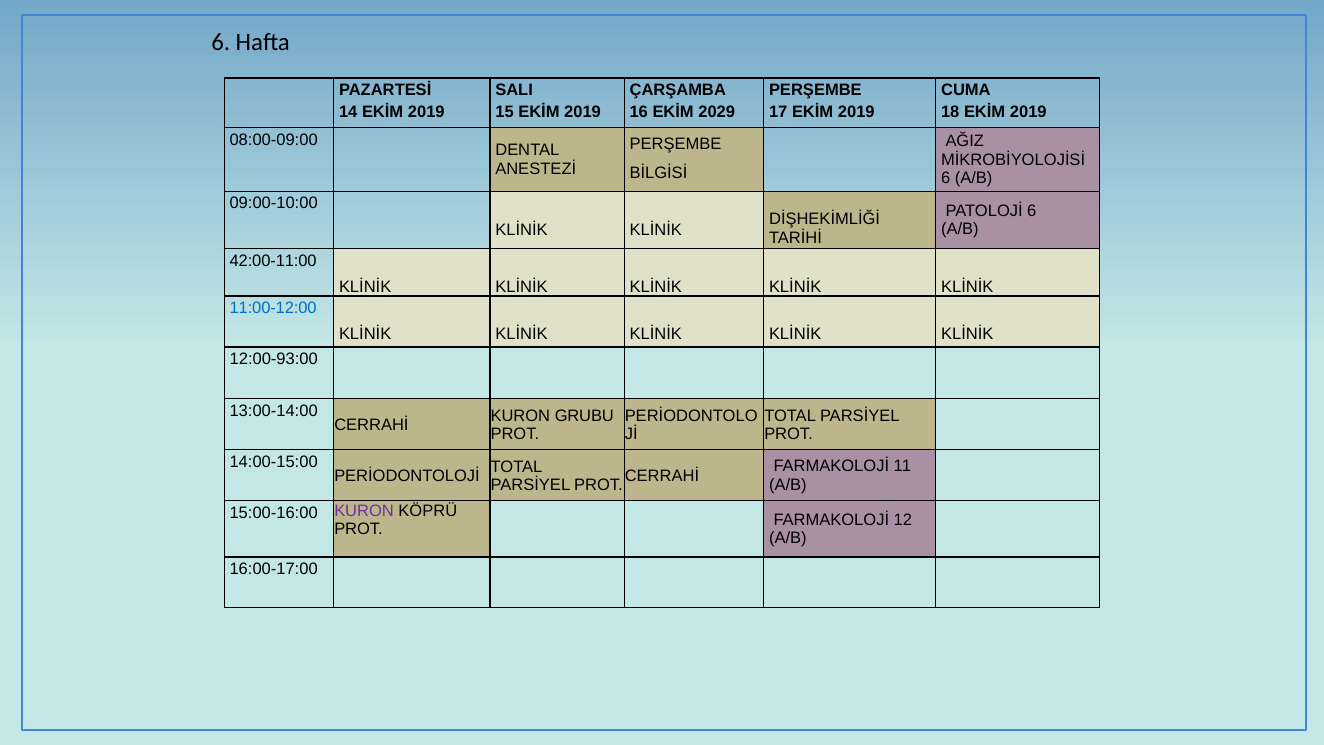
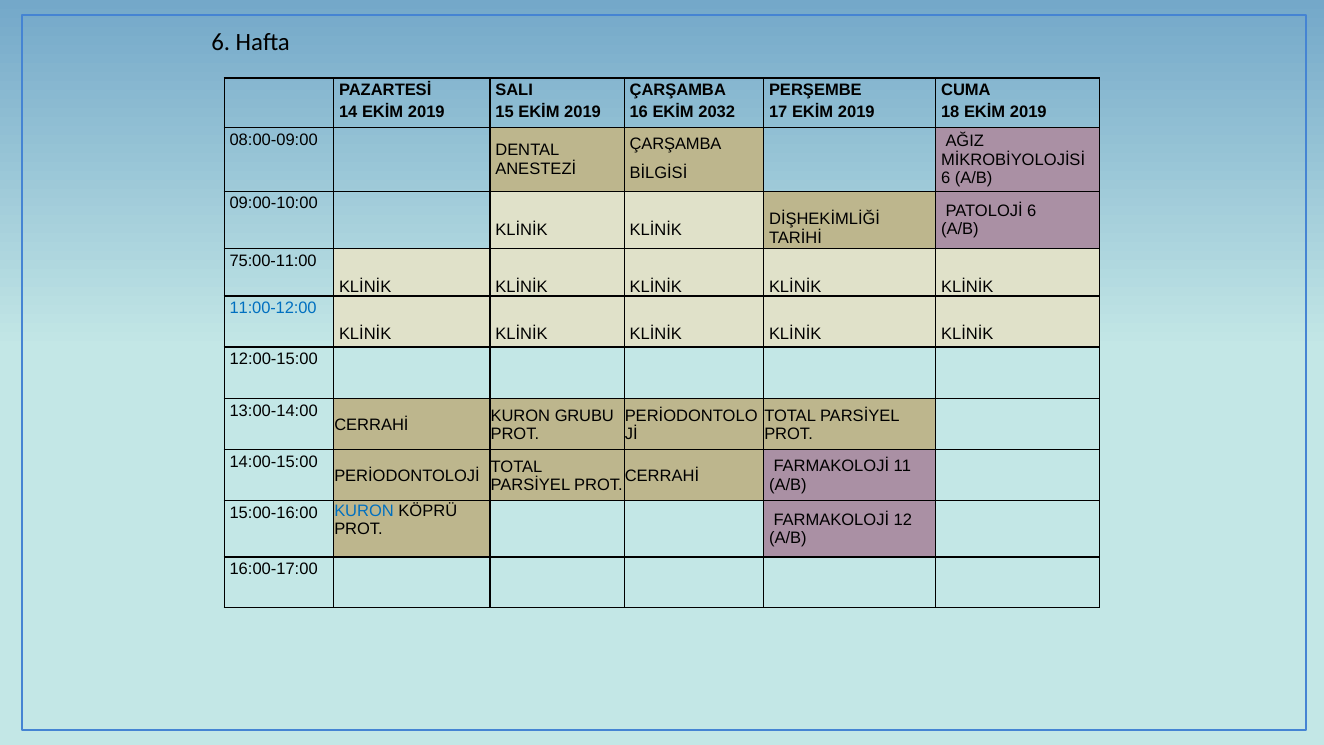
2029: 2029 -> 2032
PERŞEMBE at (675, 144): PERŞEMBE -> ÇARŞAMBA
42:00-11:00: 42:00-11:00 -> 75:00-11:00
12:00-93:00: 12:00-93:00 -> 12:00-15:00
KURON at (364, 511) colour: purple -> blue
